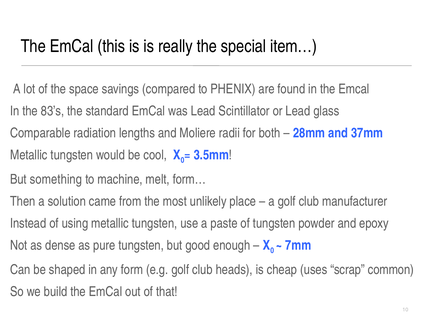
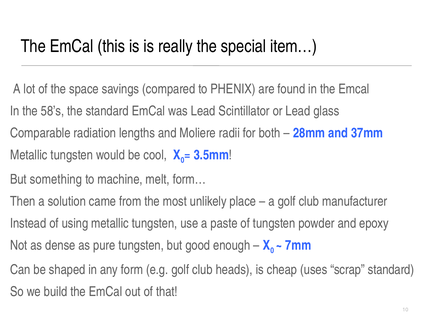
83’s: 83’s -> 58’s
scrap common: common -> standard
